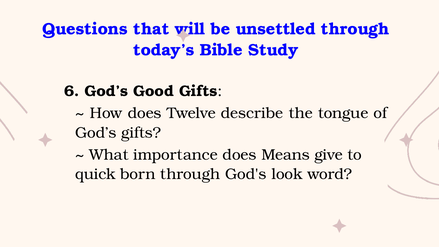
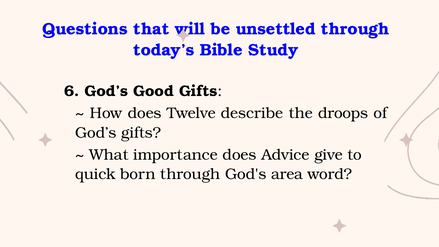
tongue: tongue -> droops
Means: Means -> Advice
look: look -> area
